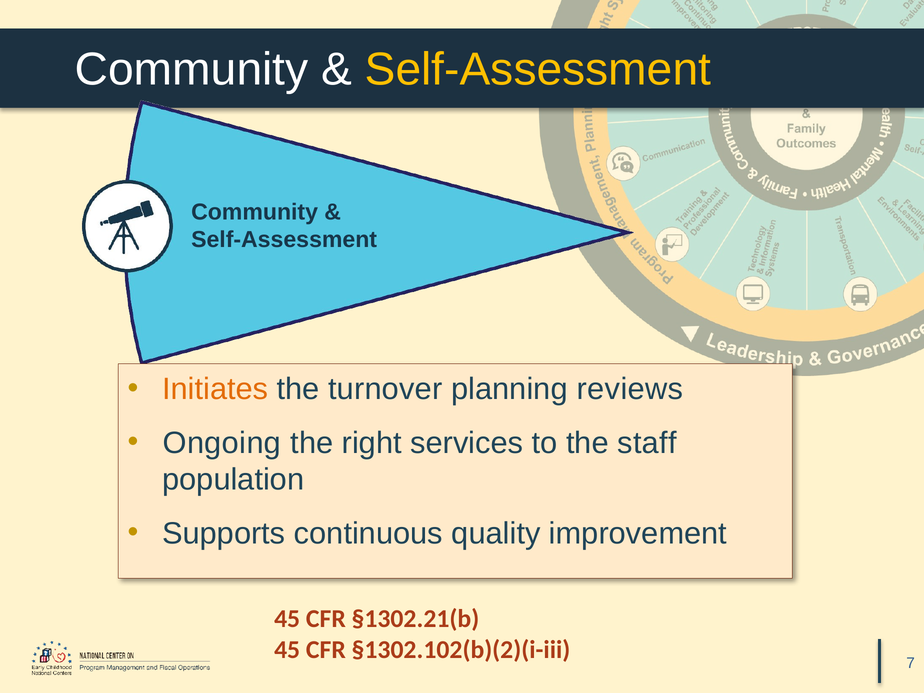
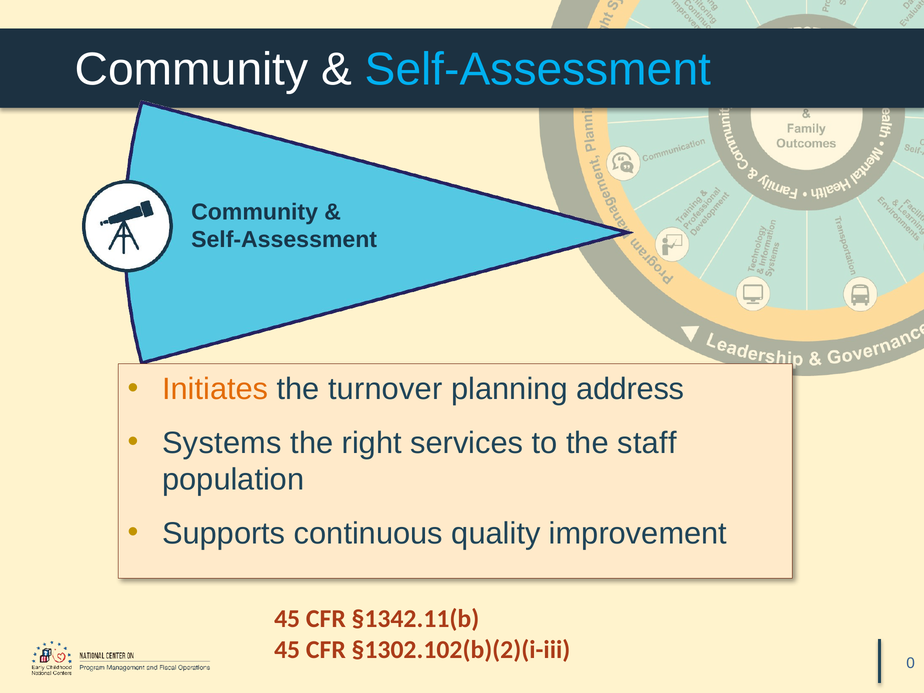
Self-Assessment at (538, 69) colour: yellow -> light blue
reviews: reviews -> address
Ongoing: Ongoing -> Systems
§1302.21(b: §1302.21(b -> §1342.11(b
7: 7 -> 0
